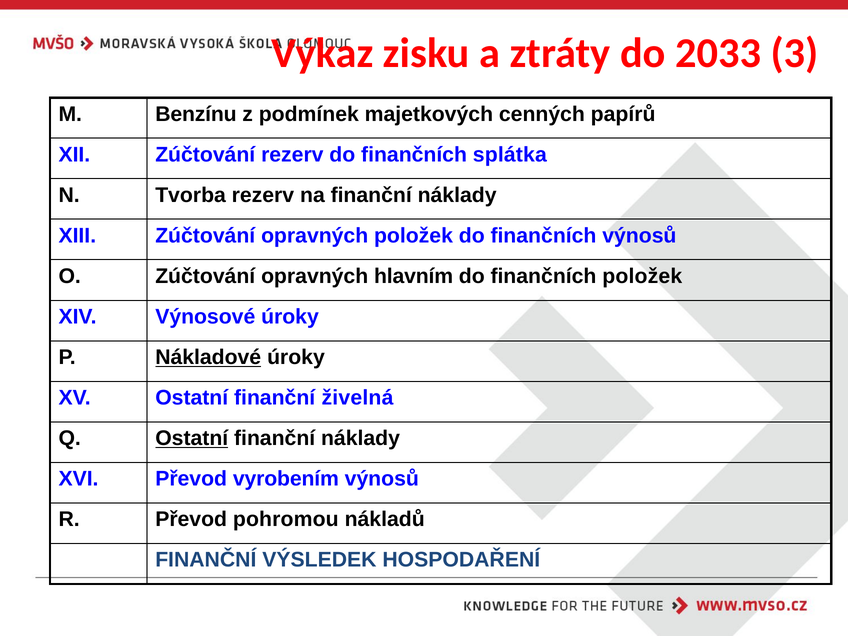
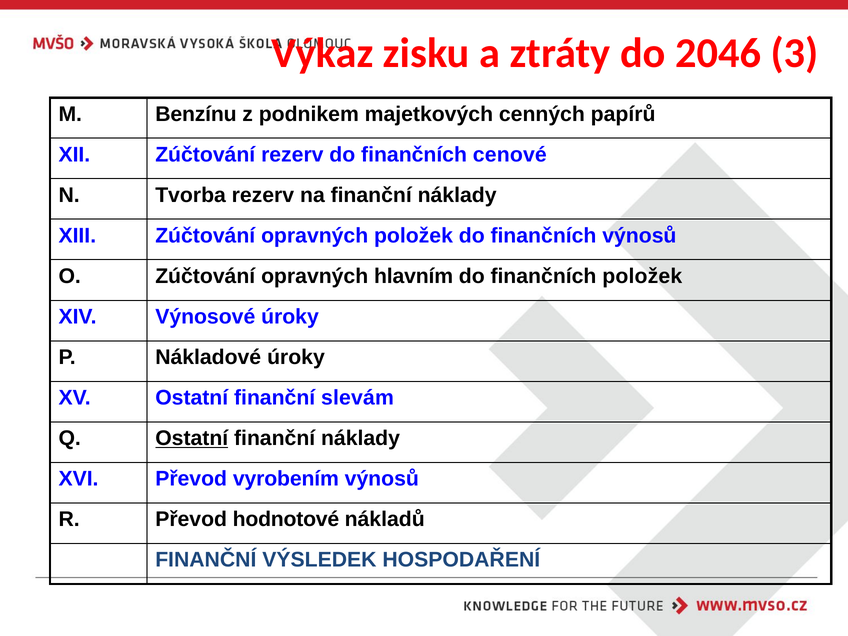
2033: 2033 -> 2046
podmínek: podmínek -> podnikem
splátka: splátka -> cenové
Nákladové underline: present -> none
živelná: živelná -> slevám
pohromou: pohromou -> hodnotové
